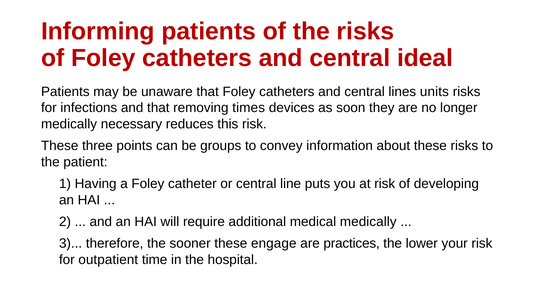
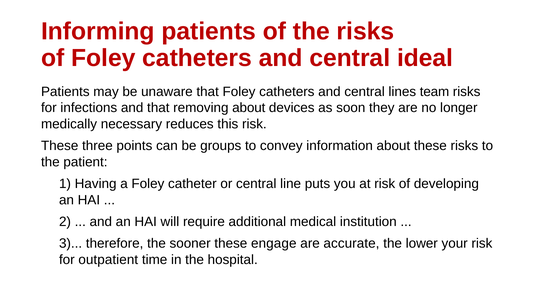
units: units -> team
removing times: times -> about
medical medically: medically -> institution
practices: practices -> accurate
